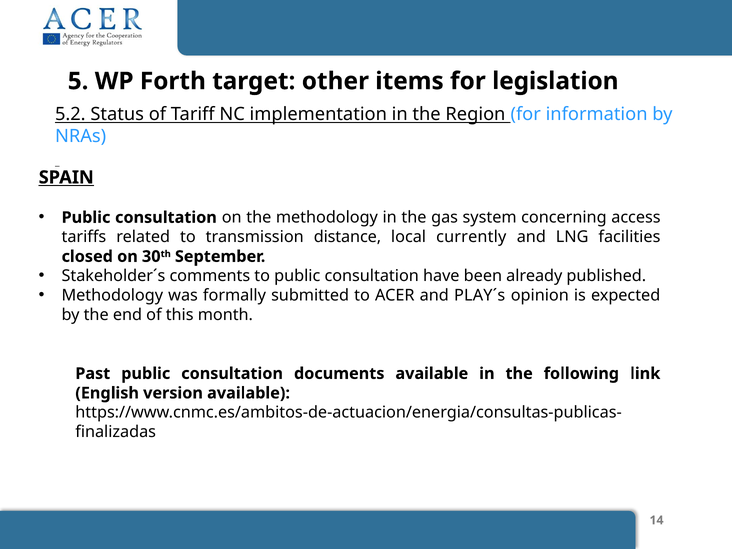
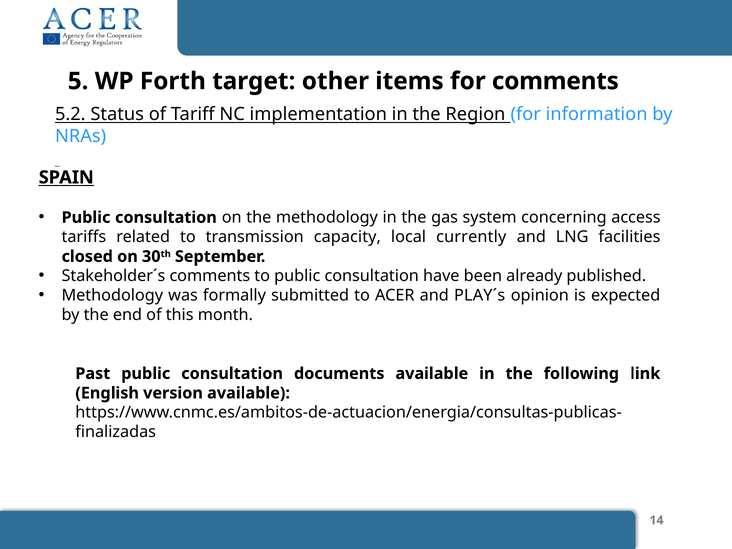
for legislation: legislation -> comments
distance: distance -> capacity
